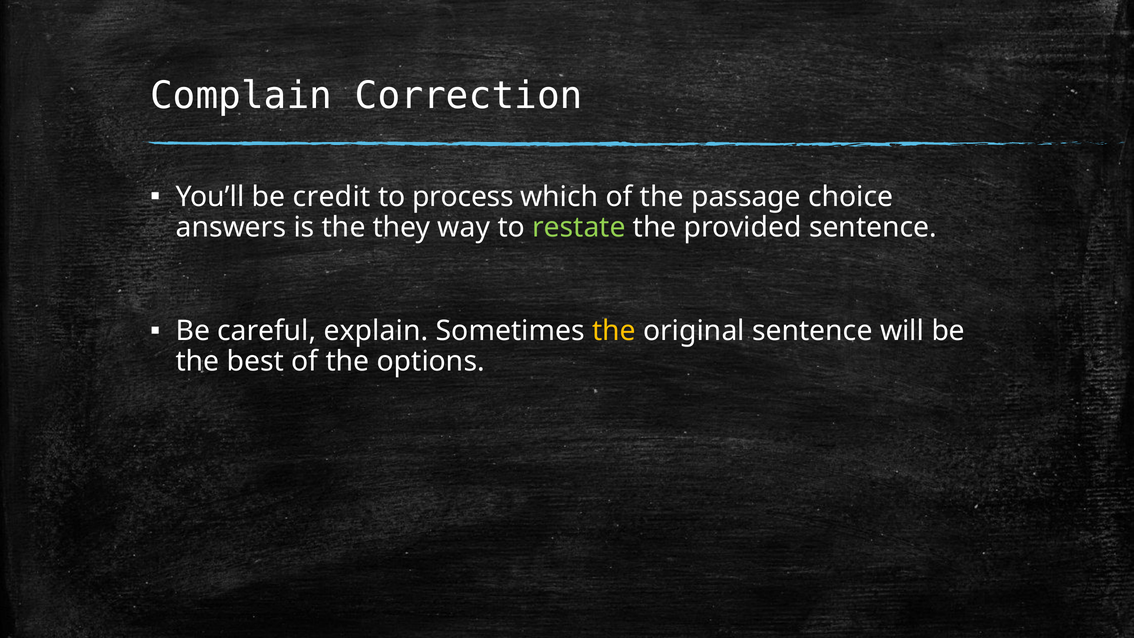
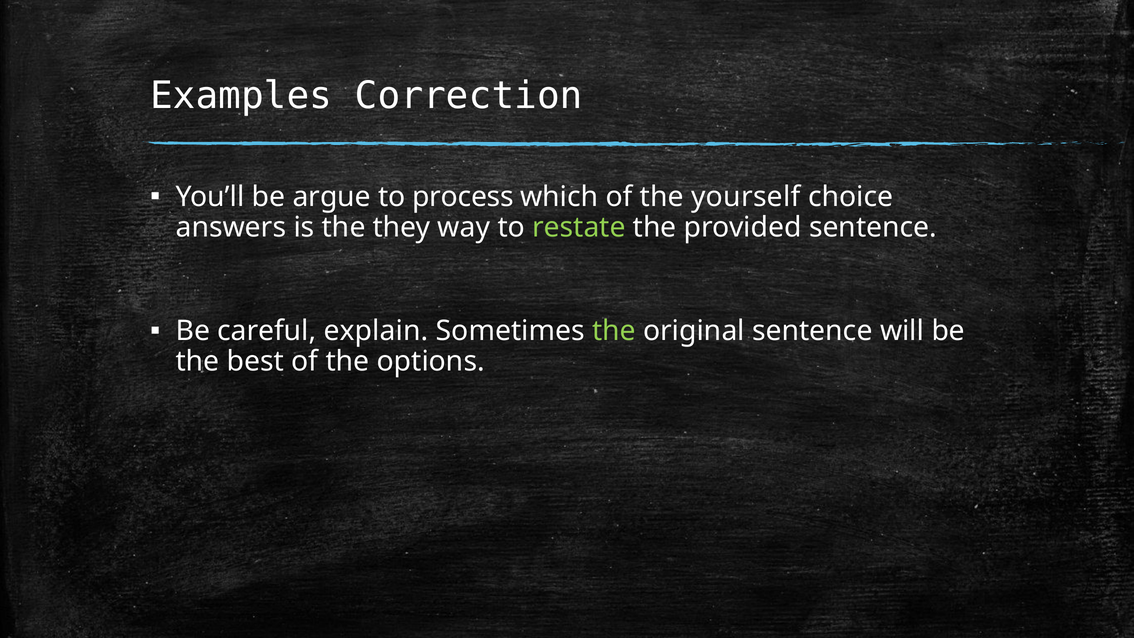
Complain: Complain -> Examples
credit: credit -> argue
passage: passage -> yourself
the at (614, 331) colour: yellow -> light green
